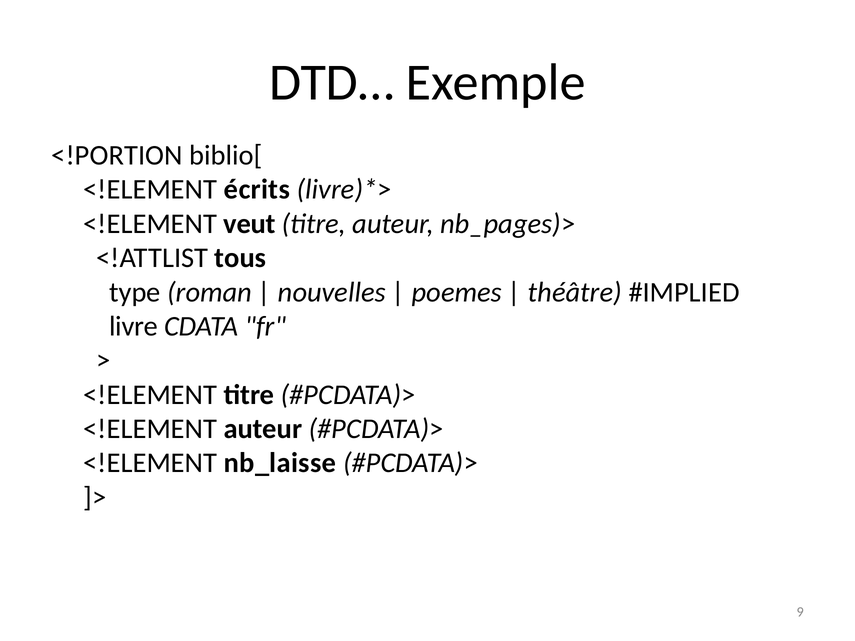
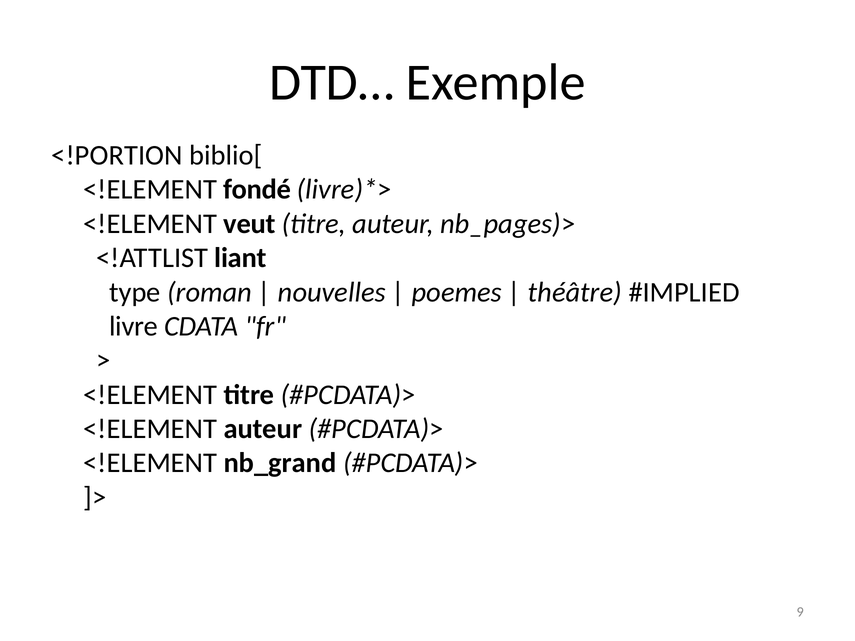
écrits: écrits -> fondé
tous: tous -> liant
nb_laisse: nb_laisse -> nb_grand
